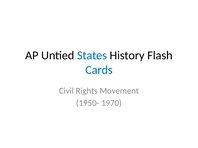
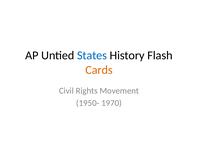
Cards colour: blue -> orange
